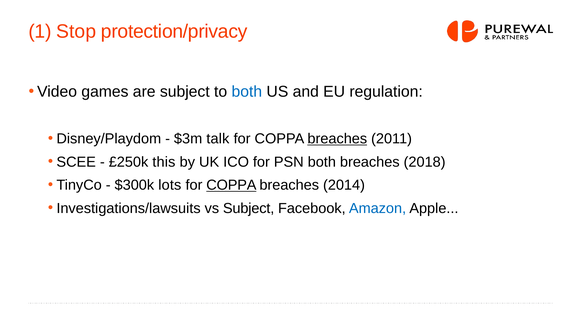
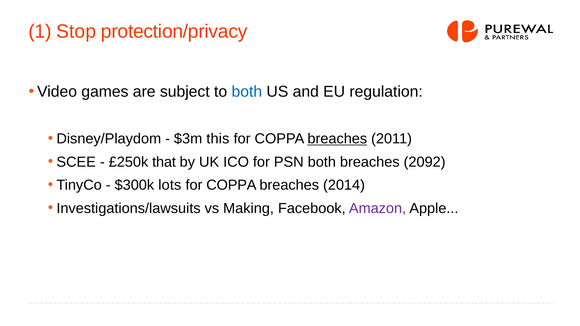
talk: talk -> this
this: this -> that
2018: 2018 -> 2092
COPPA at (231, 185) underline: present -> none
vs Subject: Subject -> Making
Amazon colour: blue -> purple
